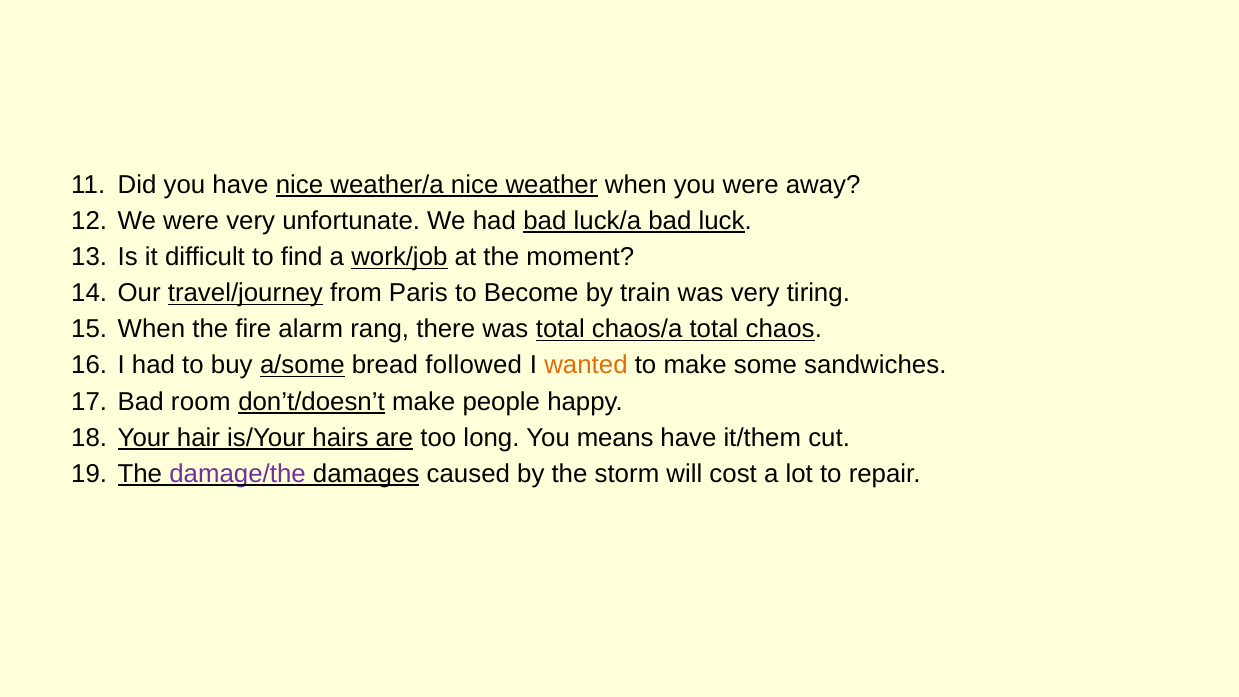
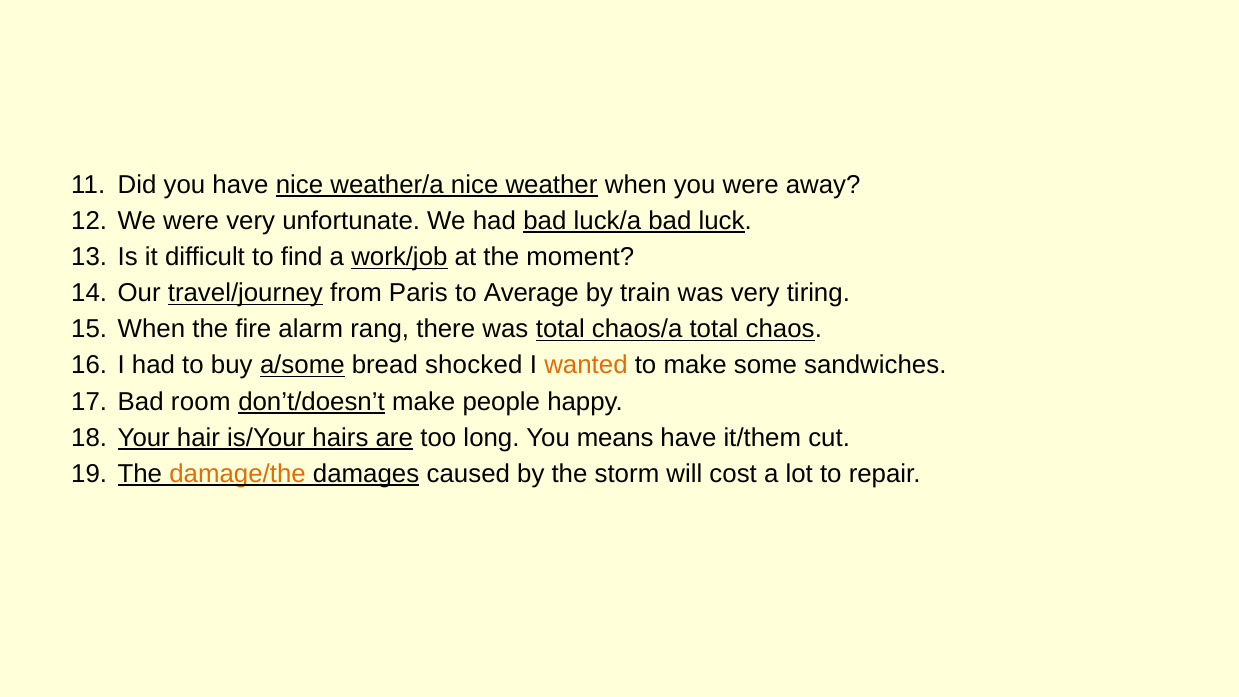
Become: Become -> Average
followed: followed -> shocked
damage/the colour: purple -> orange
